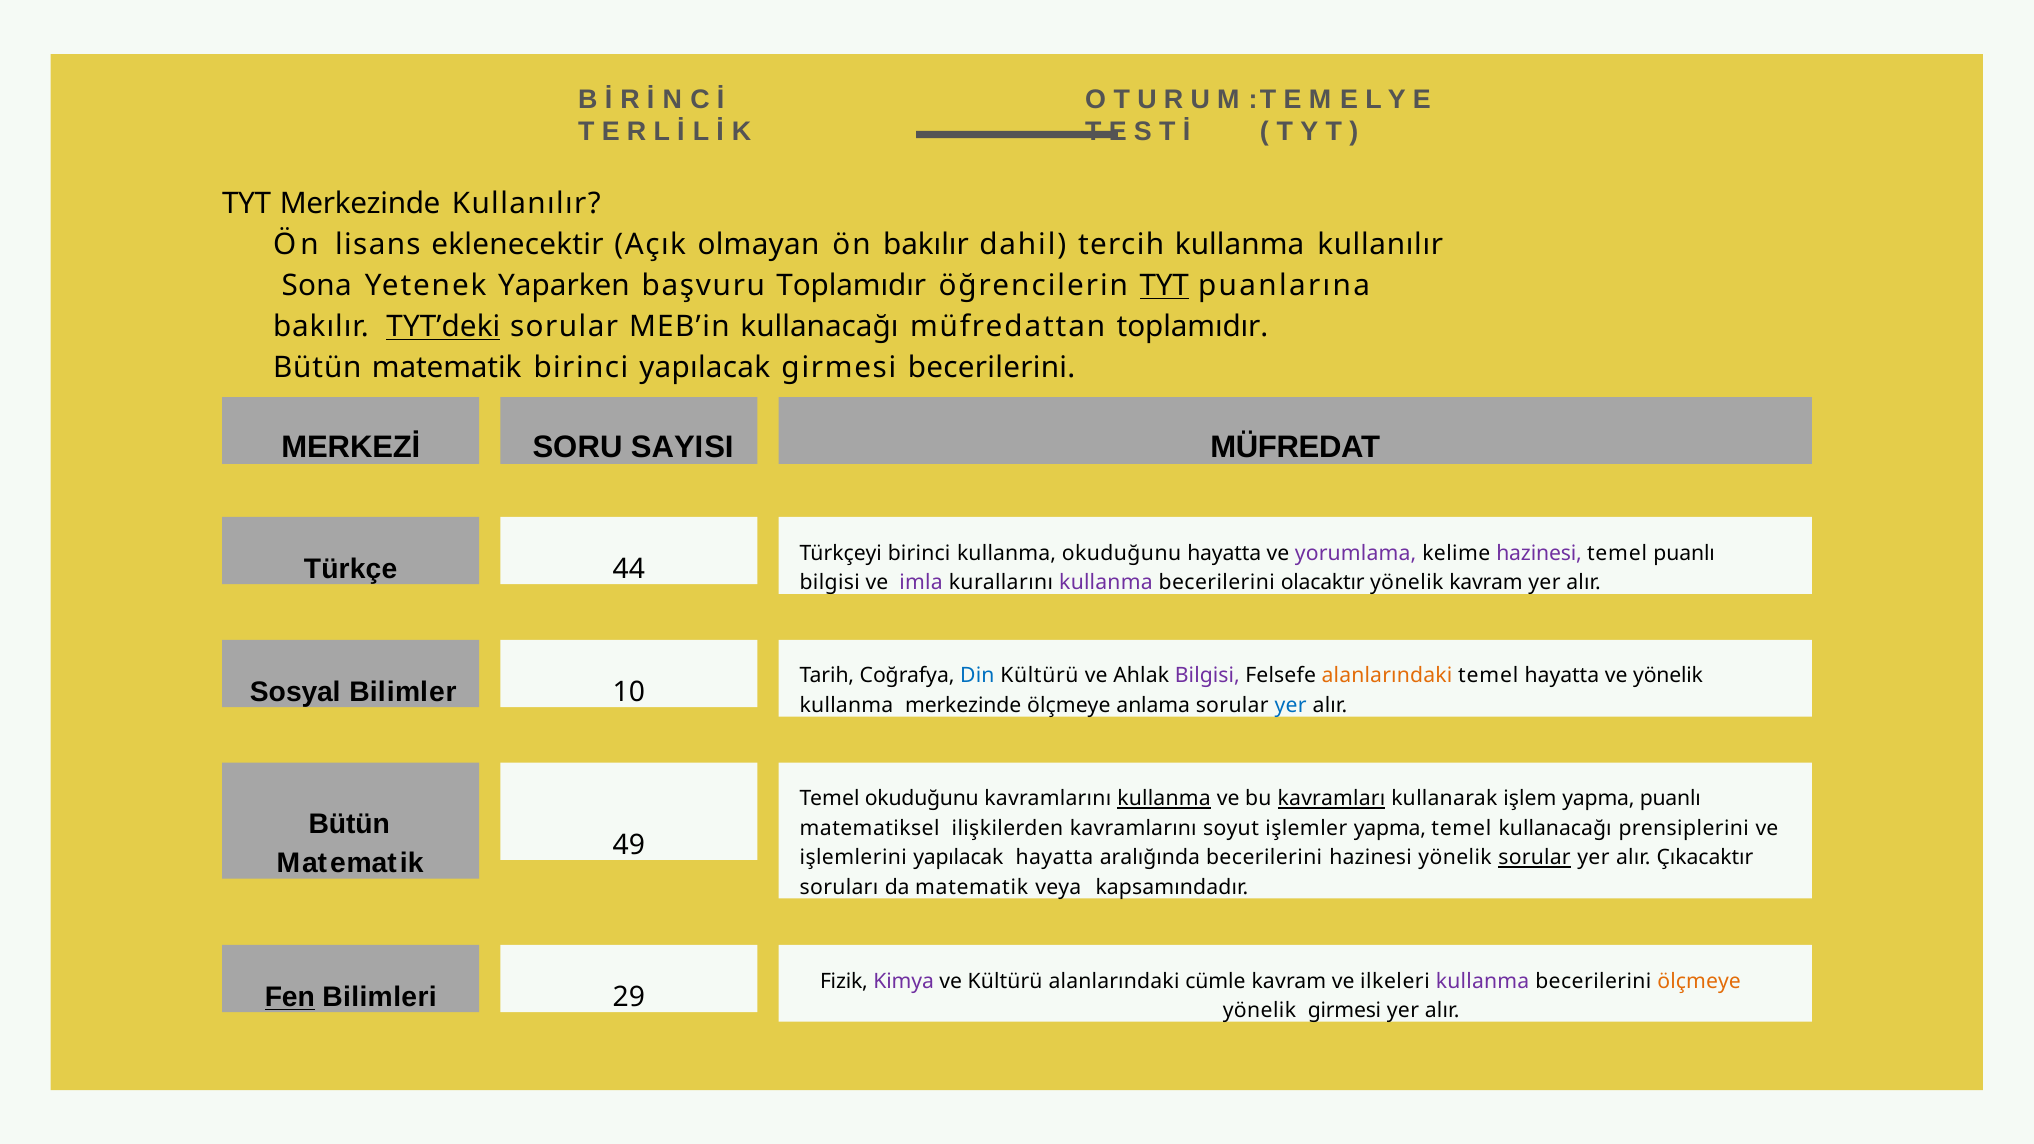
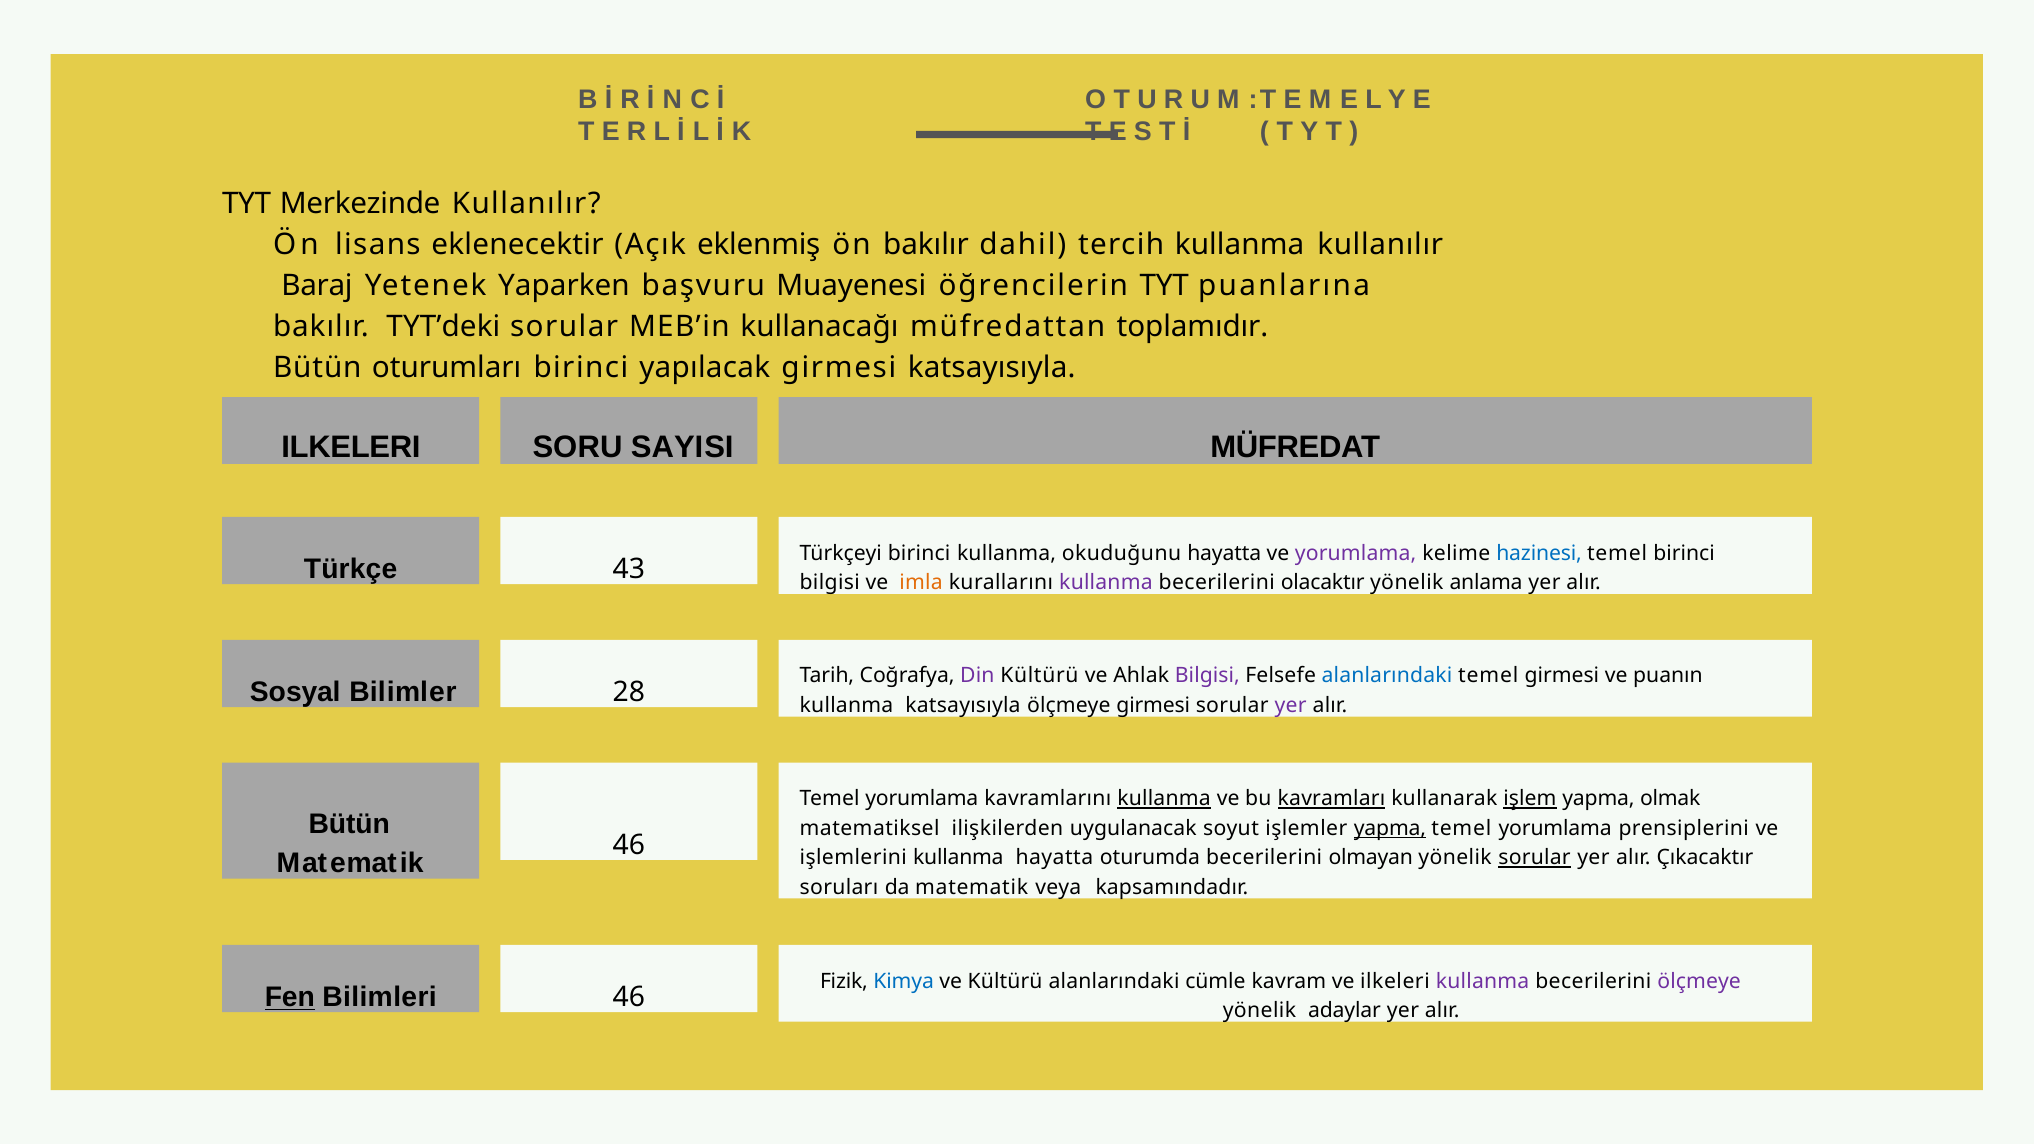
olmayan: olmayan -> eklenmiş
Sona: Sona -> Baraj
başvuru Toplamıdır: Toplamıdır -> Muayenesi
TYT at (1164, 286) underline: present -> none
TYT’deki underline: present -> none
matematik at (447, 368): matematik -> oturumları
girmesi becerilerini: becerilerini -> katsayısıyla
MERKEZİ at (351, 447): MERKEZİ -> ILKELERI
hazinesi at (1539, 553) colour: purple -> blue
temel puanlı: puanlı -> birinci
44: 44 -> 43
imla colour: purple -> orange
yönelik kavram: kavram -> anlama
Din colour: blue -> purple
alanlarındaki at (1387, 676) colour: orange -> blue
temel hayatta: hayatta -> girmesi
ve yönelik: yönelik -> puanın
10: 10 -> 28
kullanma merkezinde: merkezinde -> katsayısıyla
ölçmeye anlama: anlama -> girmesi
yer at (1291, 706) colour: blue -> purple
okuduğunu at (922, 799): okuduğunu -> yorumlama
işlem underline: none -> present
yapma puanlı: puanlı -> olmak
ilişkilerden kavramlarını: kavramlarını -> uygulanacak
yapma at (1390, 828) underline: none -> present
kullanacağı at (1555, 828): kullanacağı -> yorumlama
Matematik 49: 49 -> 46
işlemlerini yapılacak: yapılacak -> kullanma
aralığında: aralığında -> oturumda
becerilerini hazinesi: hazinesi -> olmayan
Kimya colour: purple -> blue
ölçmeye at (1699, 981) colour: orange -> purple
Bilimleri 29: 29 -> 46
yönelik girmesi: girmesi -> adaylar
